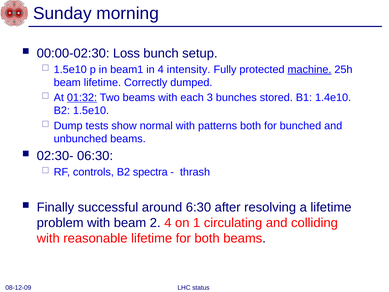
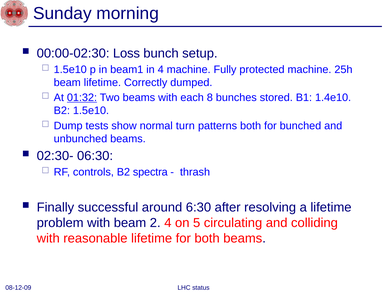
4 intensity: intensity -> machine
machine at (309, 69) underline: present -> none
3: 3 -> 8
normal with: with -> turn
1: 1 -> 5
